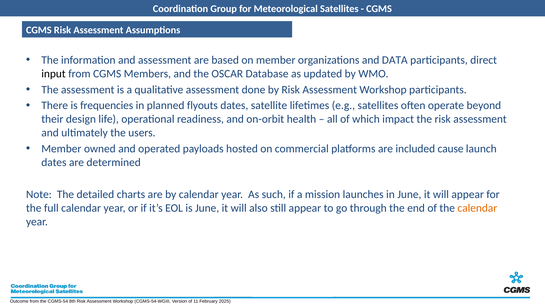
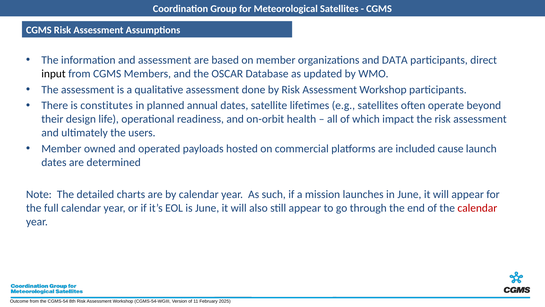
frequencies: frequencies -> constitutes
flyouts: flyouts -> annual
calendar at (477, 208) colour: orange -> red
